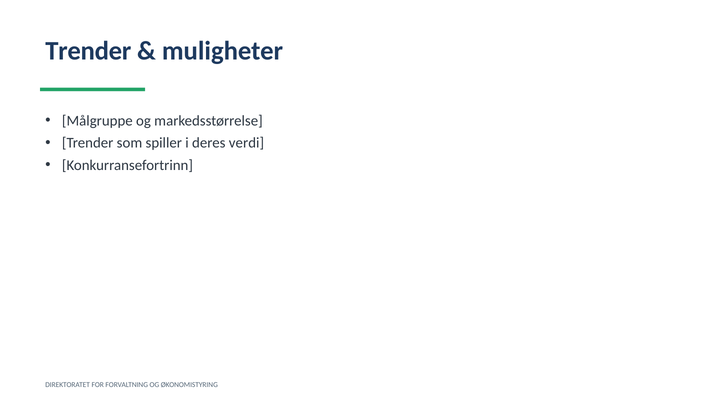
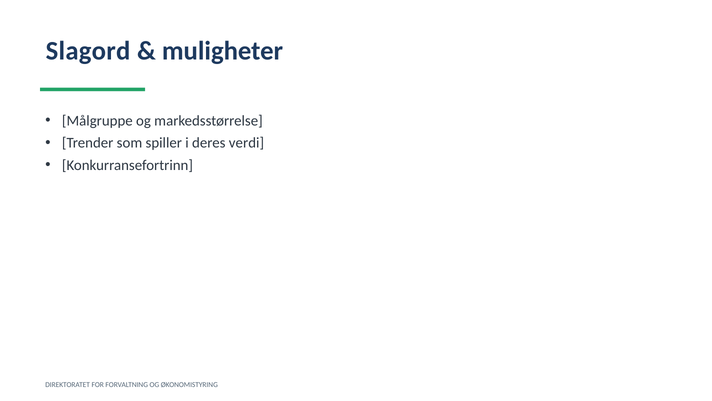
Trender at (88, 51): Trender -> Slagord
